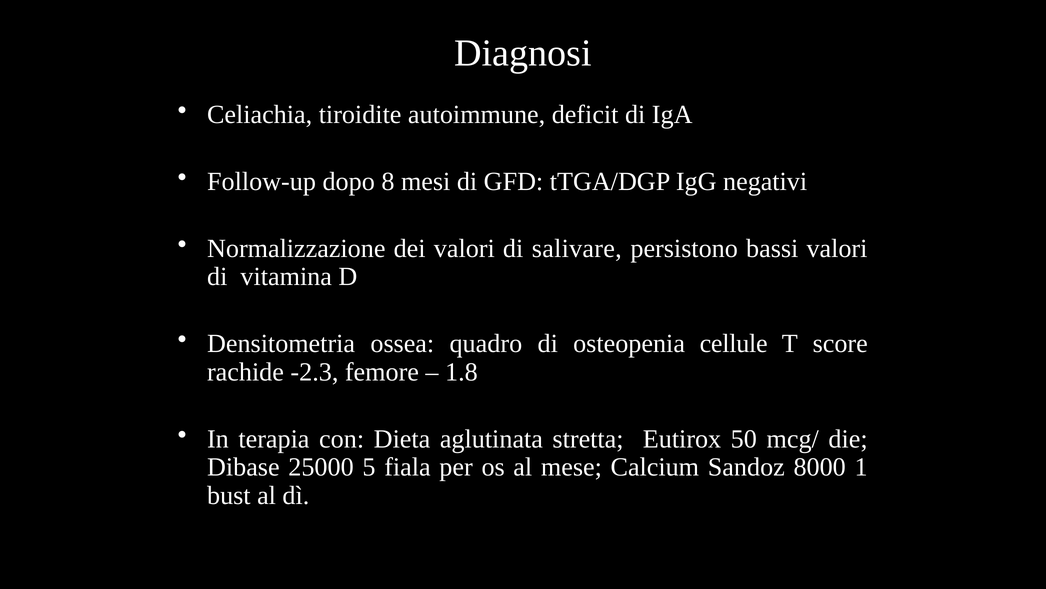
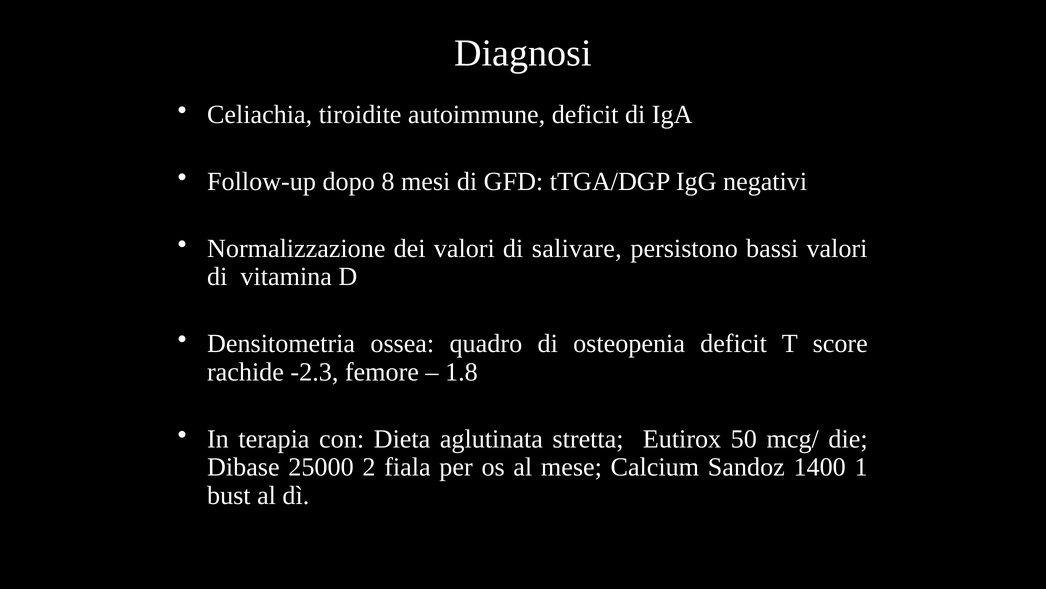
osteopenia cellule: cellule -> deficit
5: 5 -> 2
8000: 8000 -> 1400
